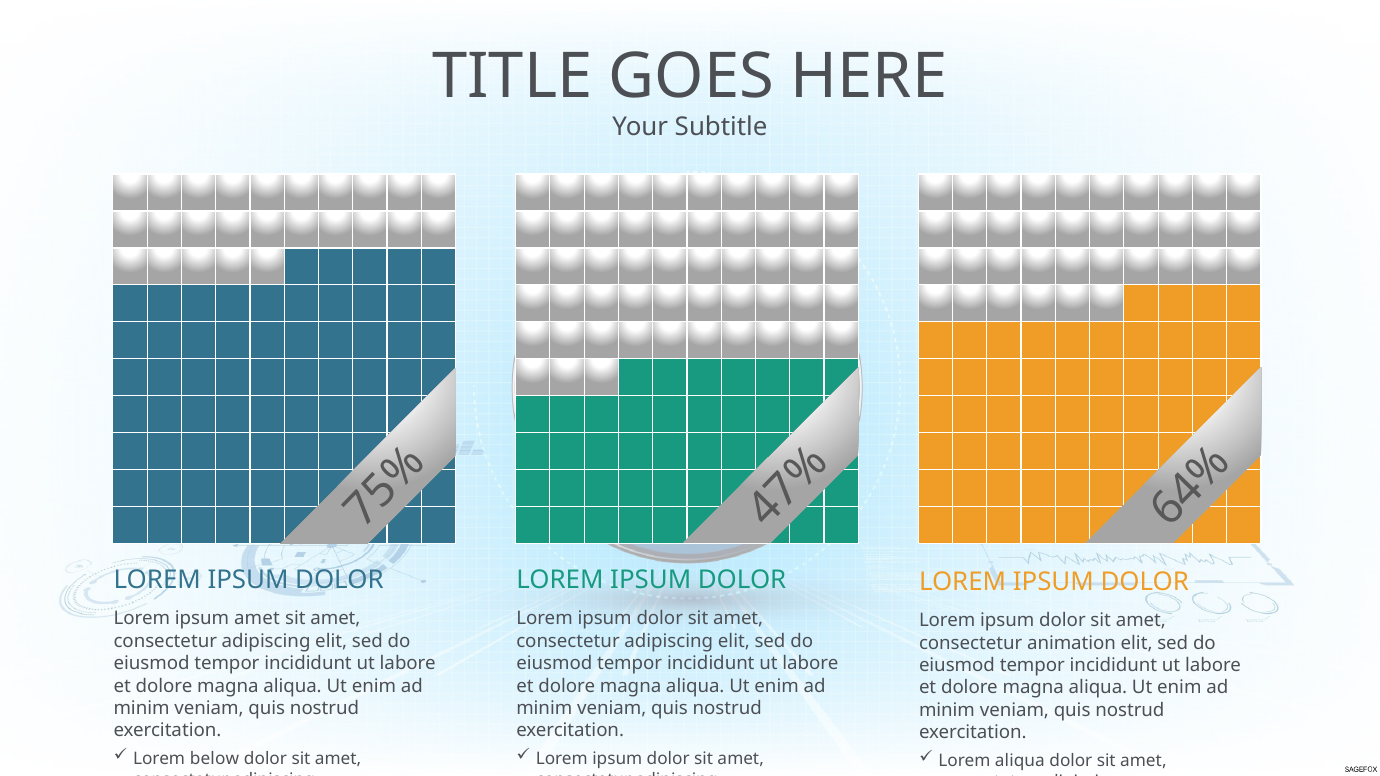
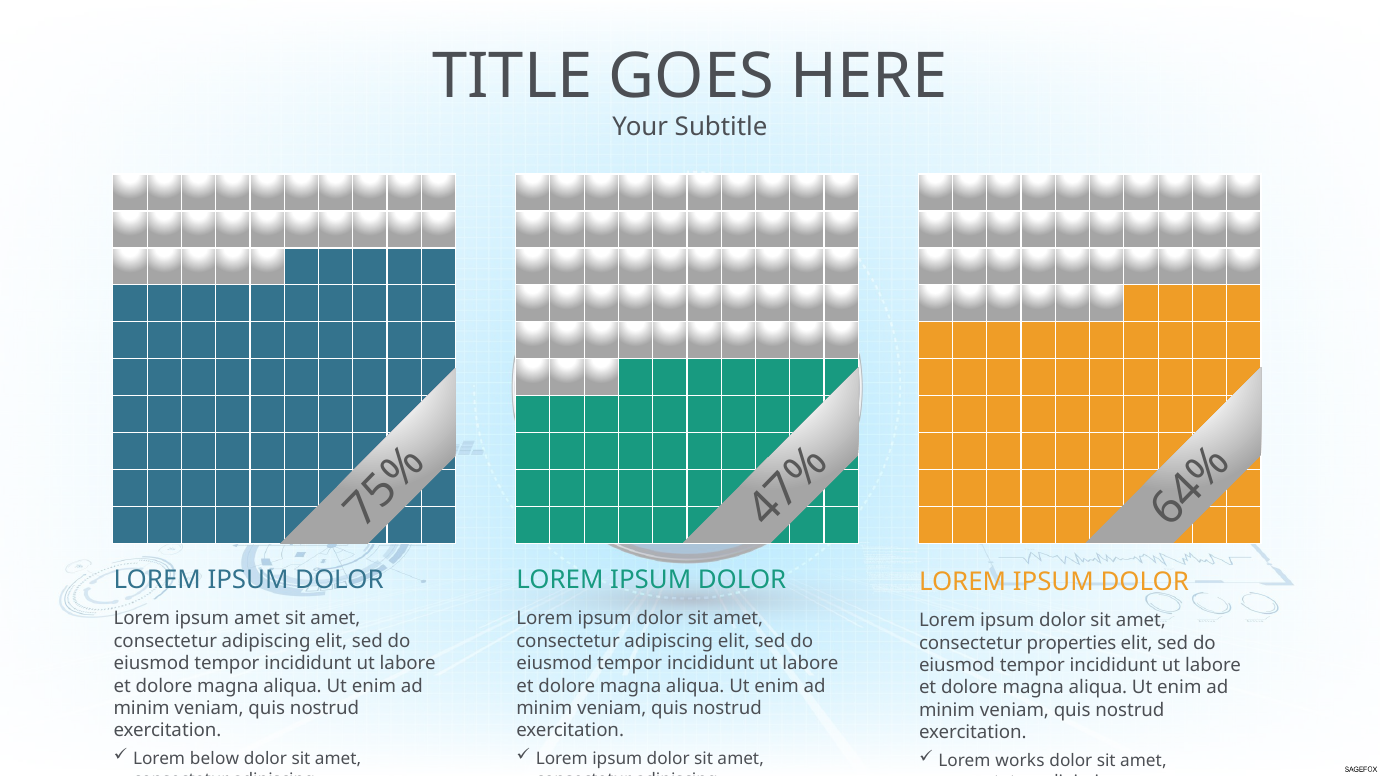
animation: animation -> properties
Lorem aliqua: aliqua -> works
